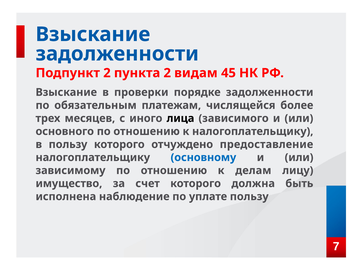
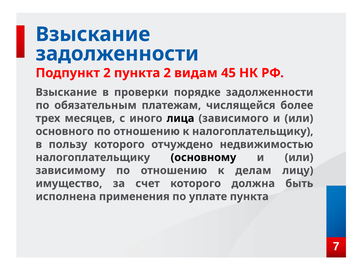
предоставление: предоставление -> недвижимостью
основному colour: blue -> black
наблюдение: наблюдение -> применения
уплате пользу: пользу -> пункта
